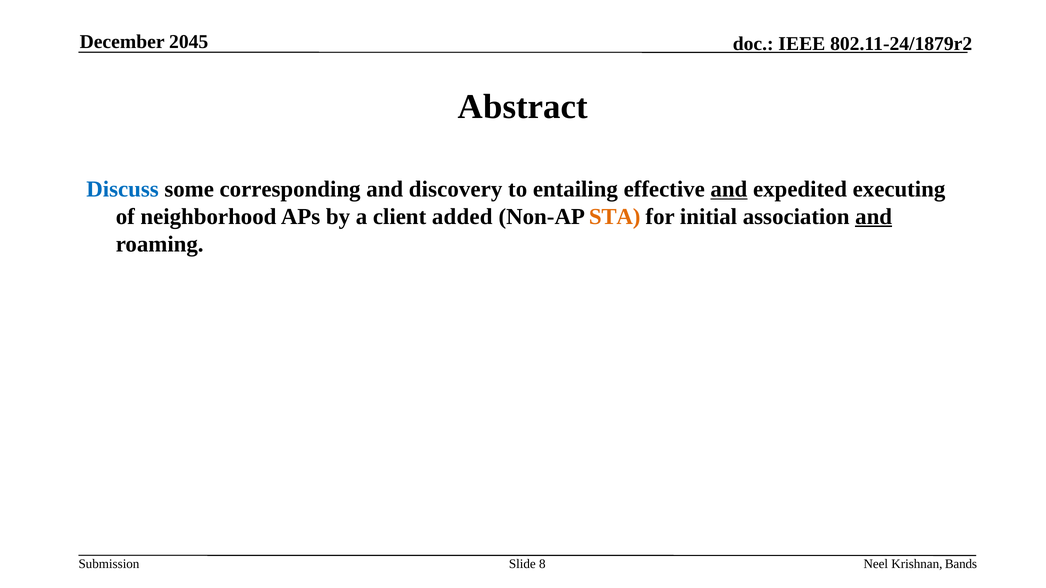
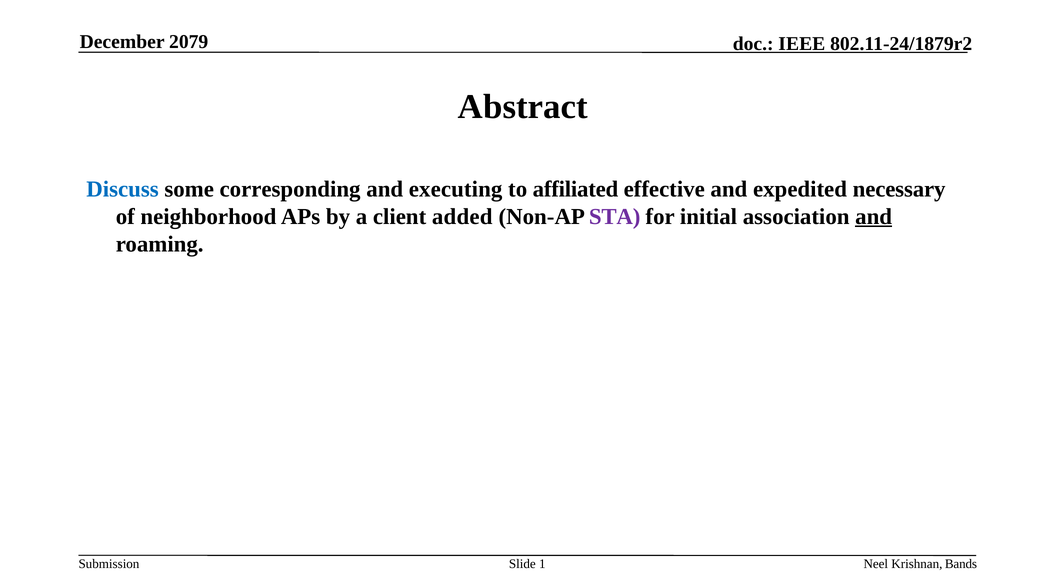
2045: 2045 -> 2079
discovery: discovery -> executing
entailing: entailing -> affiliated
and at (729, 189) underline: present -> none
executing: executing -> necessary
STA colour: orange -> purple
8: 8 -> 1
